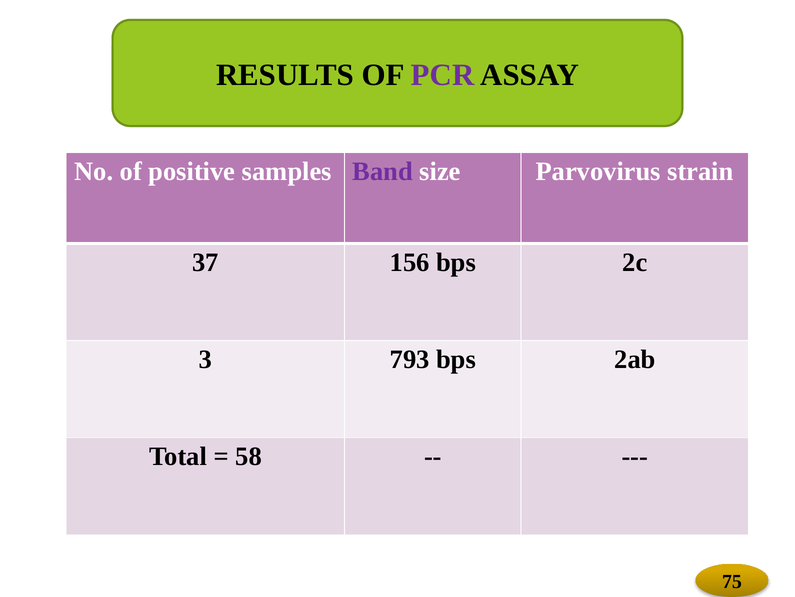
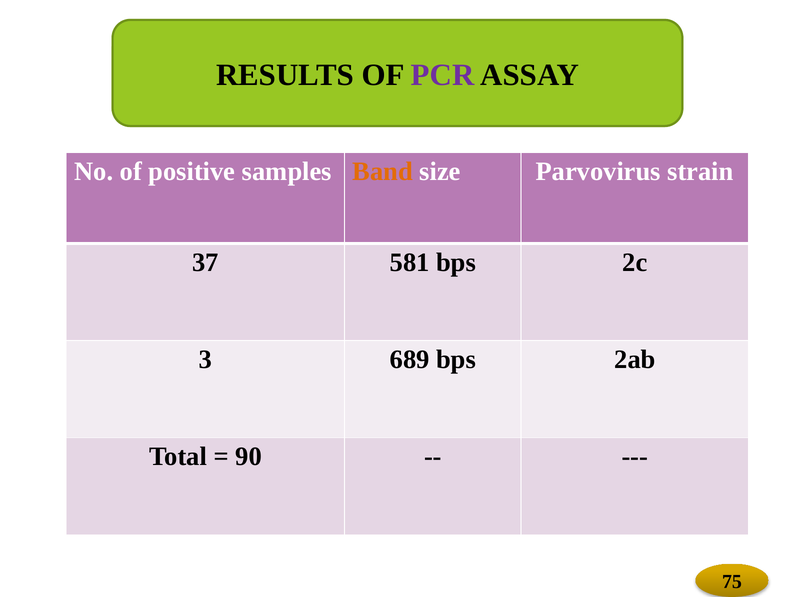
Band colour: purple -> orange
156: 156 -> 581
793: 793 -> 689
58: 58 -> 90
